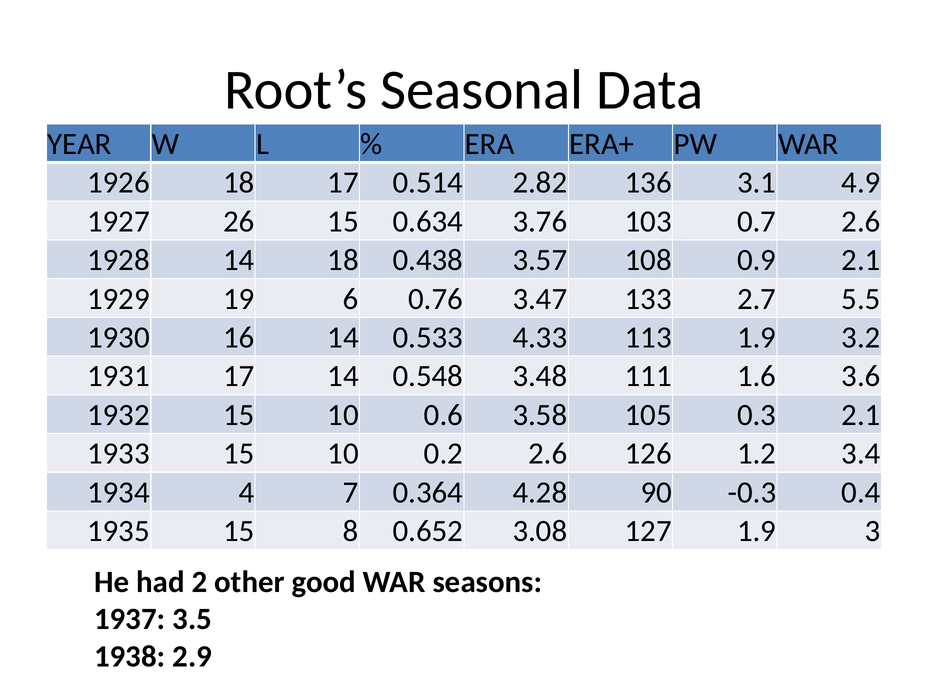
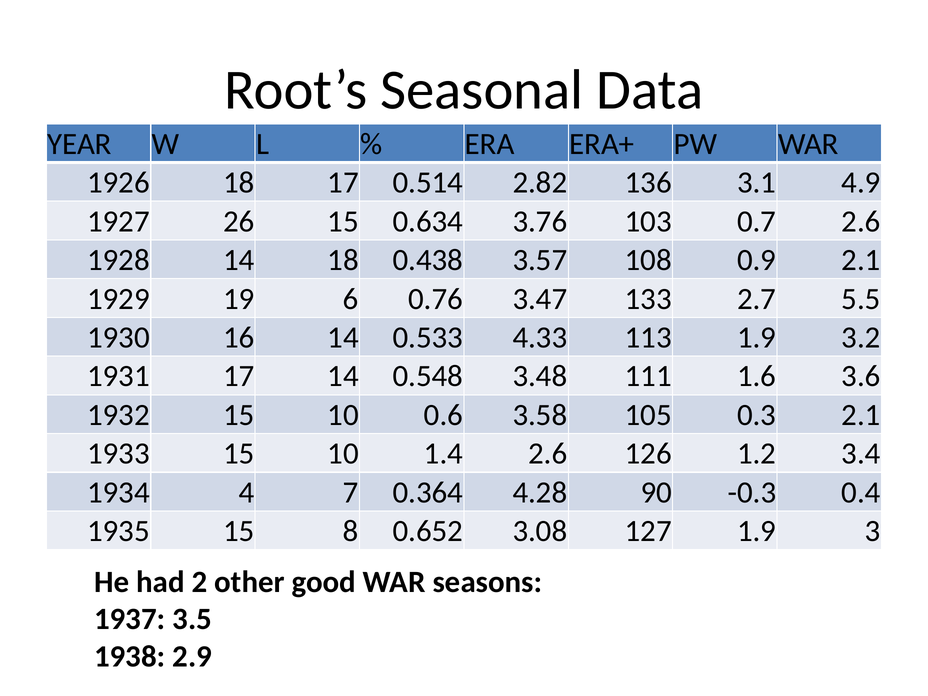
0.2: 0.2 -> 1.4
